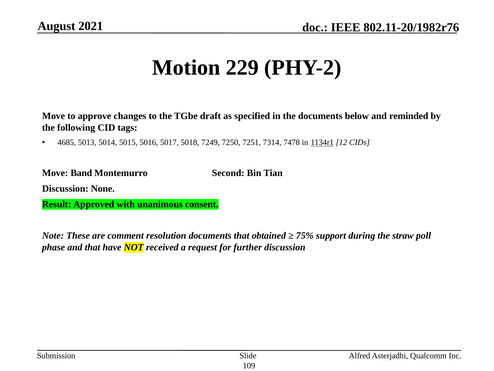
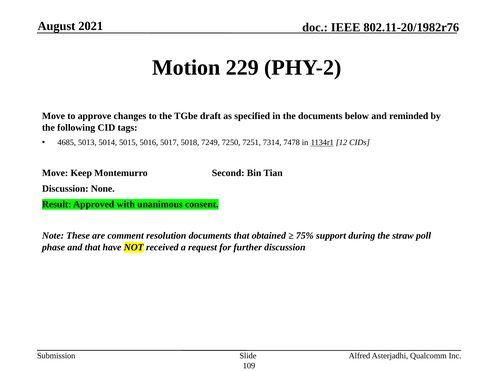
Band: Band -> Keep
